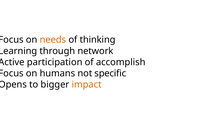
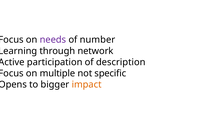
needs colour: orange -> purple
thinking: thinking -> number
accomplish: accomplish -> description
humans: humans -> multiple
